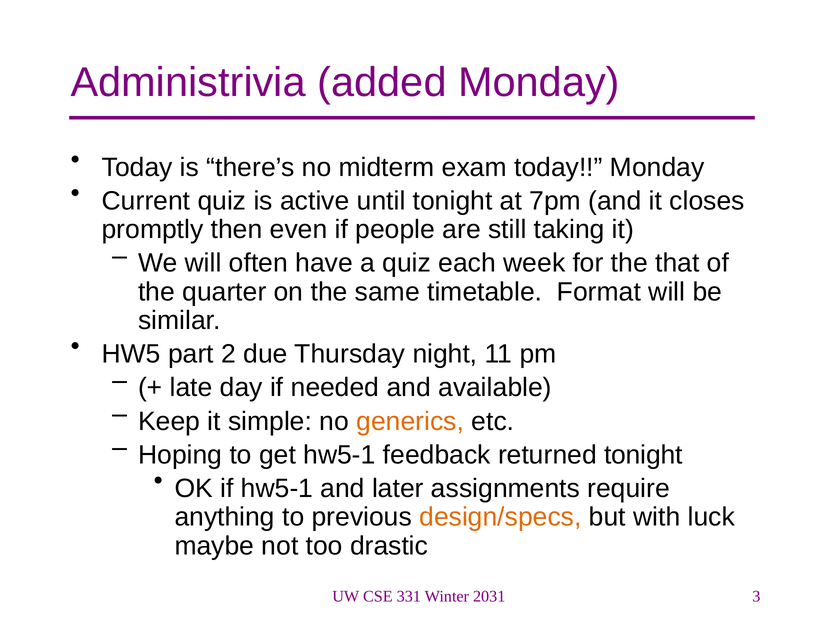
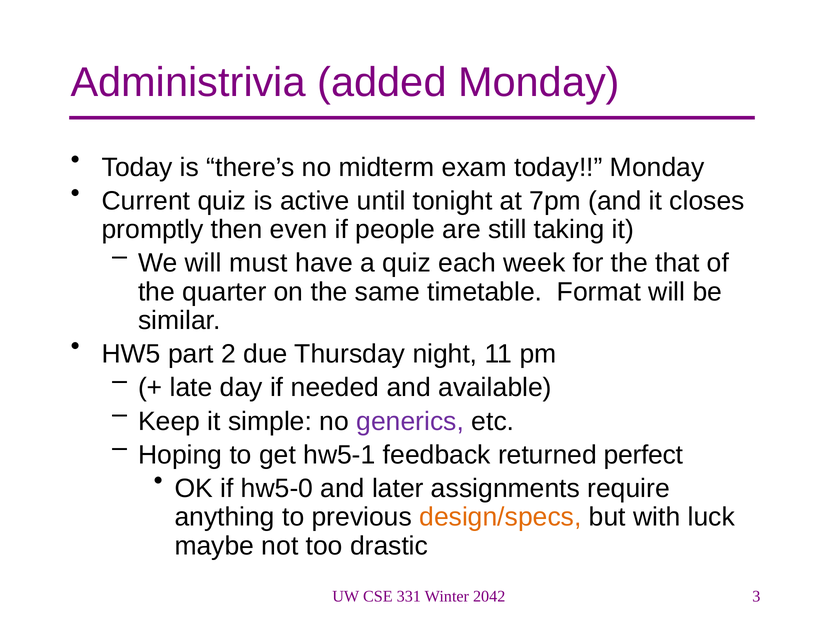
often: often -> must
generics colour: orange -> purple
returned tonight: tonight -> perfect
if hw5-1: hw5-1 -> hw5-0
2031: 2031 -> 2042
